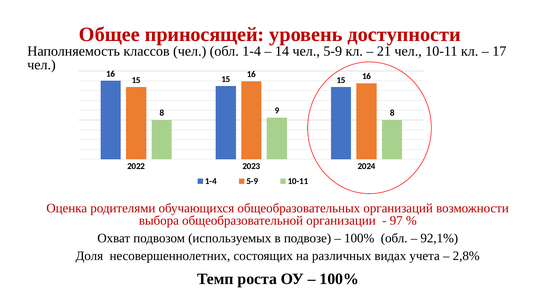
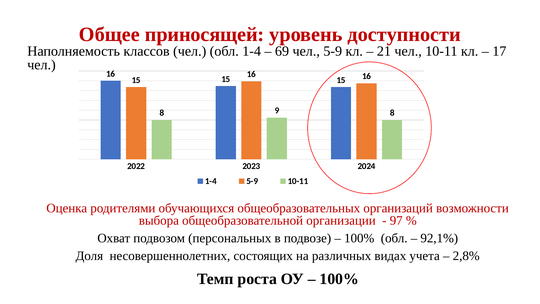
14: 14 -> 69
используемых: используемых -> персональных
